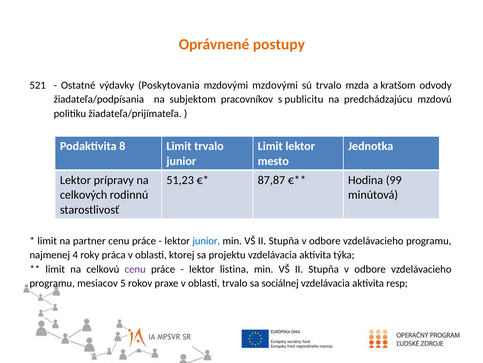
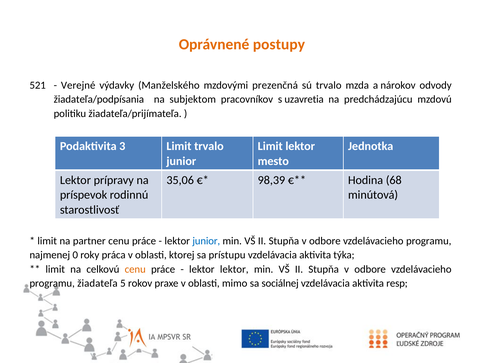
Ostatné: Ostatné -> Verejné
Poskytovania: Poskytovania -> Manželského
mzdovými mzdovými: mzdovými -> prezenčná
kratšom: kratšom -> nárokov
publicitu: publicitu -> uzavretia
8: 8 -> 3
51,23: 51,23 -> 35,06
87,87: 87,87 -> 98,39
99: 99 -> 68
celkových: celkových -> príspevok
4: 4 -> 0
projektu: projektu -> prístupu
cenu at (135, 269) colour: purple -> orange
lektor listina: listina -> lektor
mesiacov: mesiacov -> žiadateľa
oblasti trvalo: trvalo -> mimo
